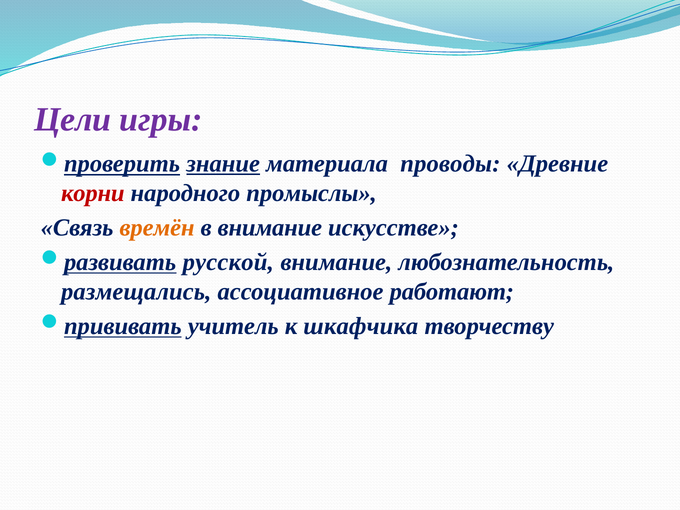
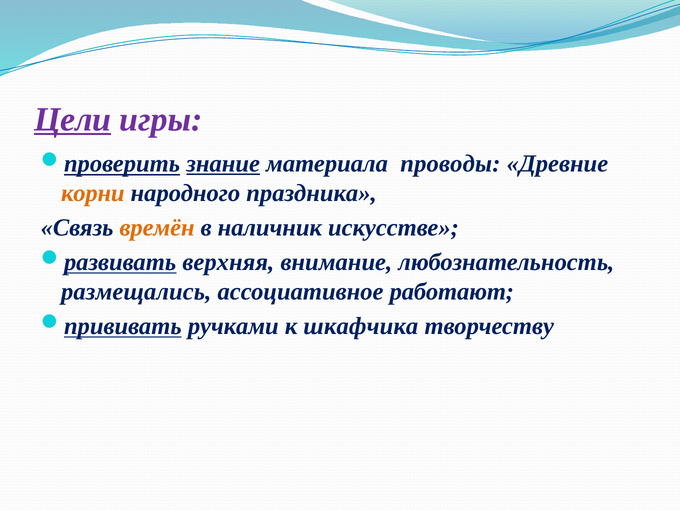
Цели underline: none -> present
корни colour: red -> orange
промыслы: промыслы -> праздника
в внимание: внимание -> наличник
русской: русской -> верхняя
учитель: учитель -> ручками
